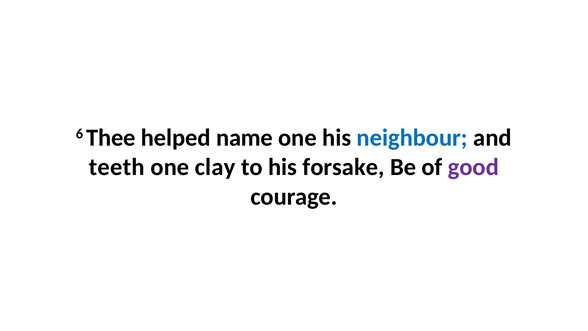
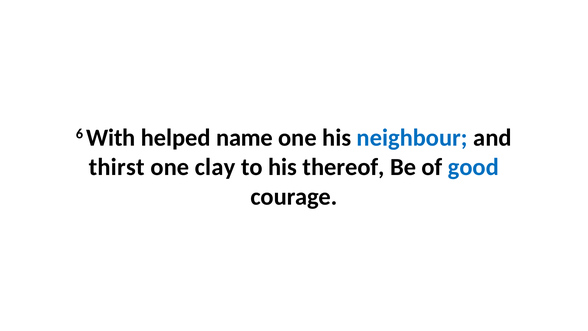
Thee: Thee -> With
teeth: teeth -> thirst
forsake: forsake -> thereof
good colour: purple -> blue
